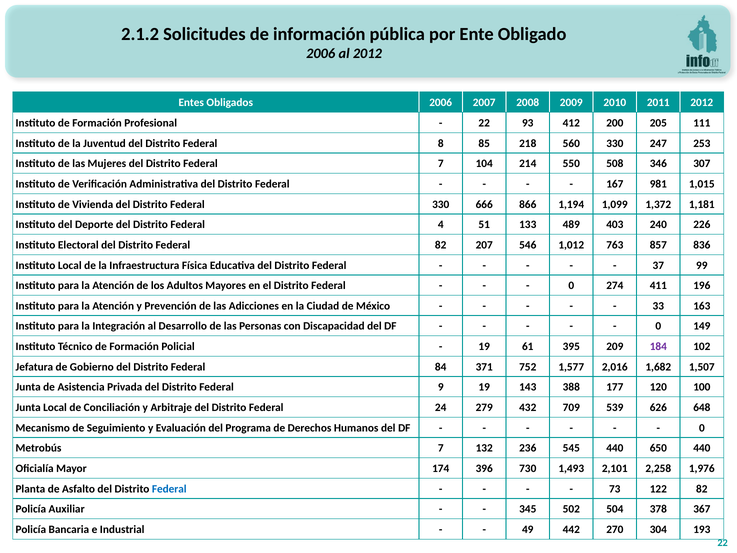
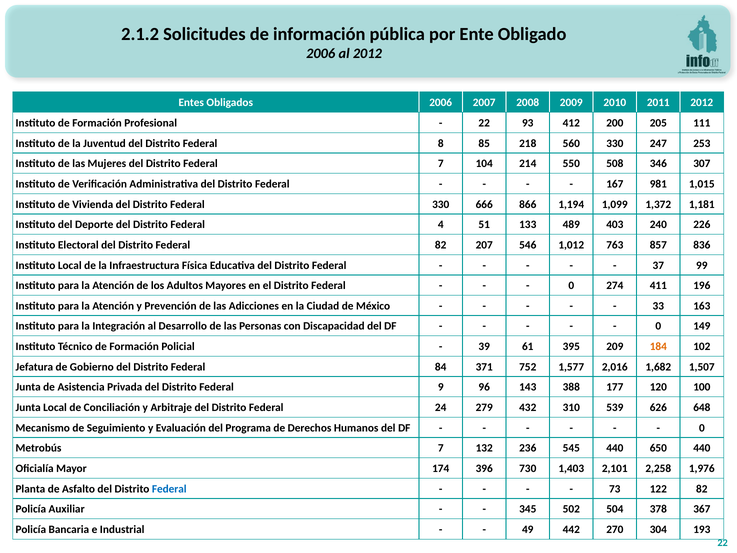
19 at (484, 346): 19 -> 39
184 colour: purple -> orange
9 19: 19 -> 96
709: 709 -> 310
1,493: 1,493 -> 1,403
